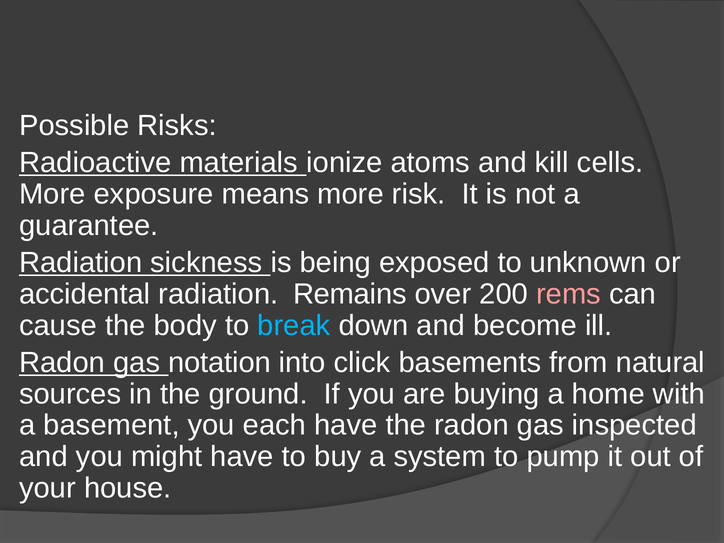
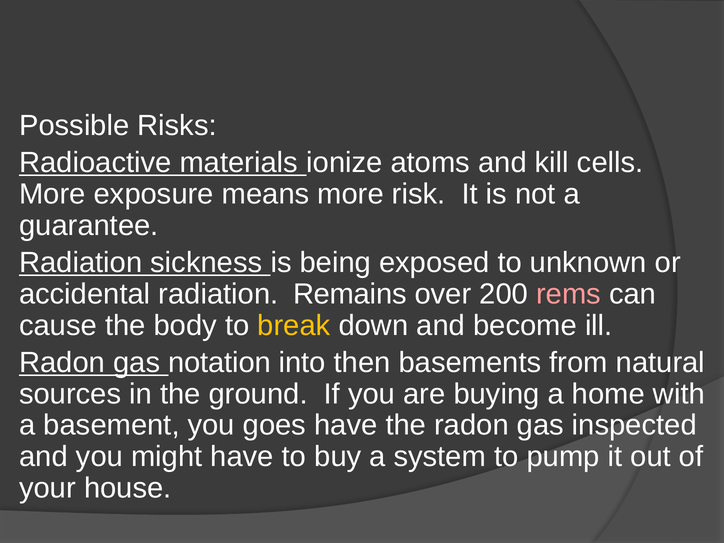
break colour: light blue -> yellow
click: click -> then
each: each -> goes
